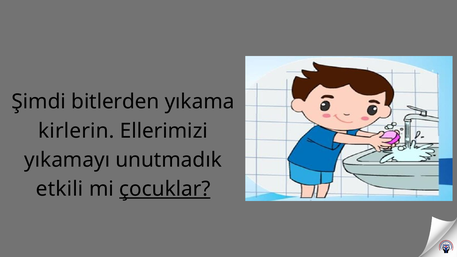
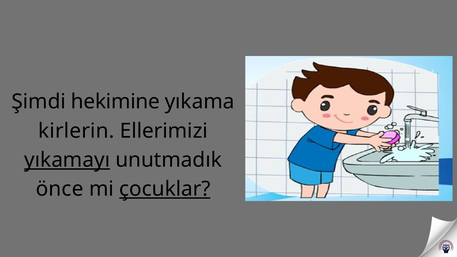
bitlerden: bitlerden -> hekimine
yıkamayı underline: none -> present
etkili: etkili -> önce
